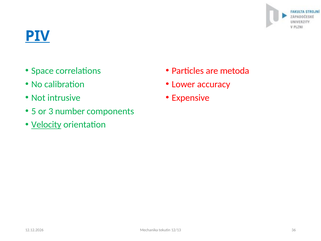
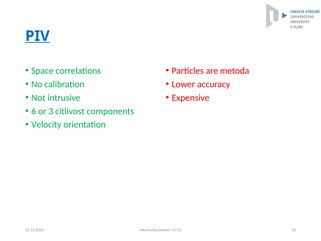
5: 5 -> 6
number: number -> citlivost
Velocity underline: present -> none
